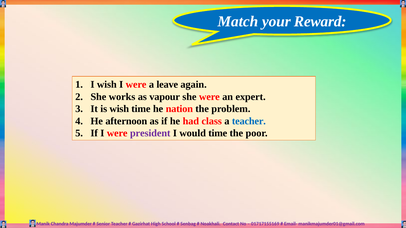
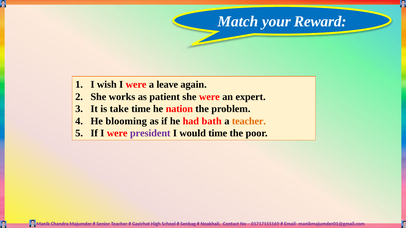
vapour: vapour -> patient
is wish: wish -> take
afternoon: afternoon -> blooming
class: class -> bath
teacher at (249, 121) colour: blue -> orange
